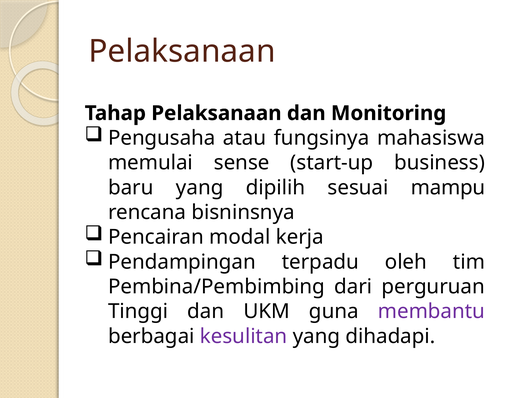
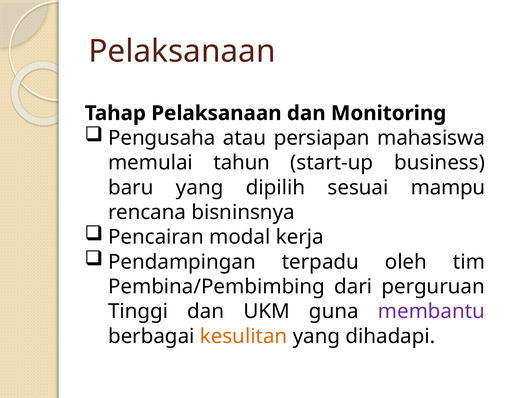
fungsinya: fungsinya -> persiapan
sense: sense -> tahun
kesulitan colour: purple -> orange
